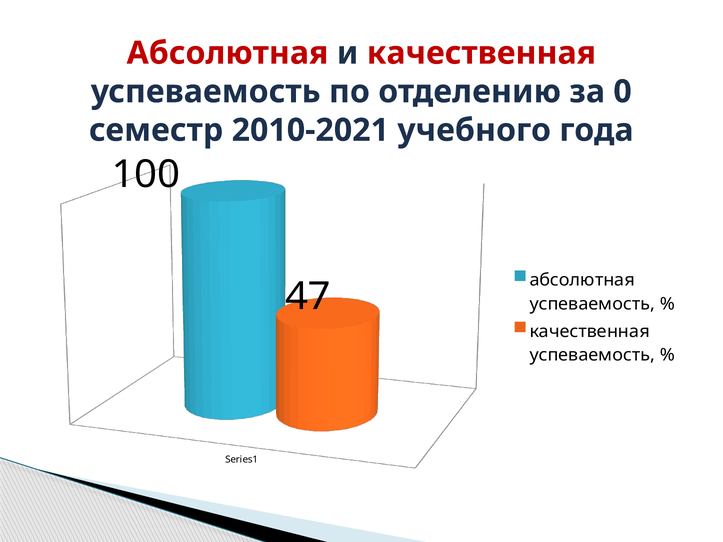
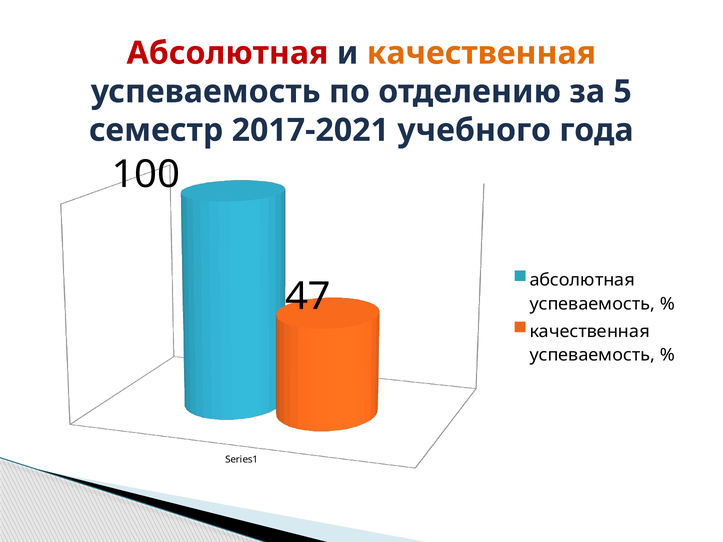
качественная at (481, 53) colour: red -> orange
0: 0 -> 5
2010-2021: 2010-2021 -> 2017-2021
